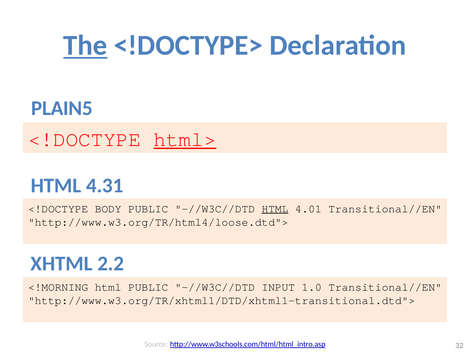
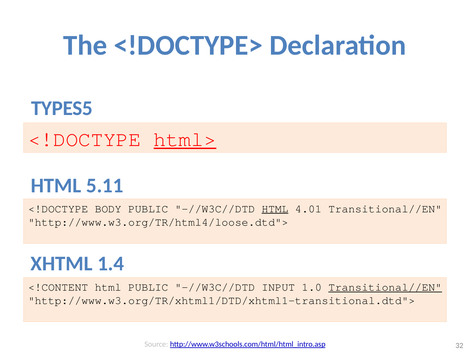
The underline: present -> none
PLAIN5: PLAIN5 -> TYPES5
4.31: 4.31 -> 5.11
2.2: 2.2 -> 1.4
<!MORNING: <!MORNING -> <!CONTENT
Transitional//EN at (385, 288) underline: none -> present
